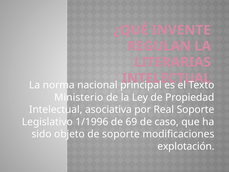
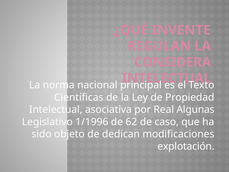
LITERARIAS: LITERARIAS -> CONSIDERA
Ministerio: Ministerio -> Científicas
Real Soporte: Soporte -> Algunas
69: 69 -> 62
de soporte: soporte -> dedican
